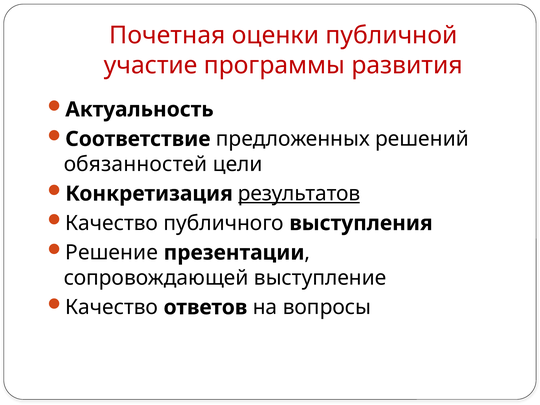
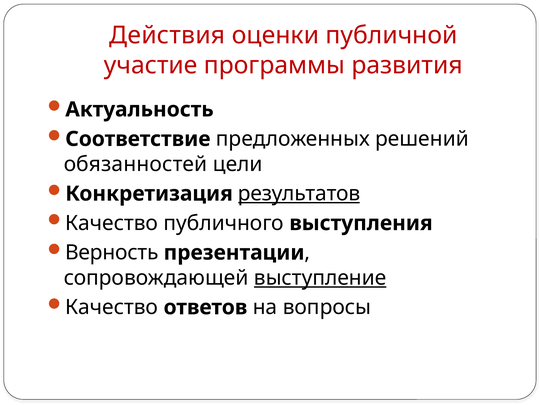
Почетная: Почетная -> Действия
Решение: Решение -> Верность
выступление underline: none -> present
